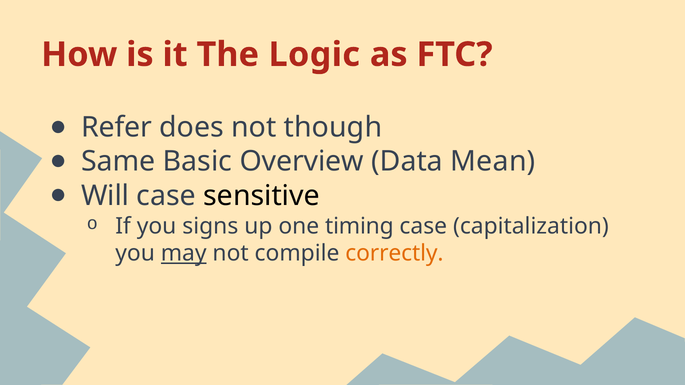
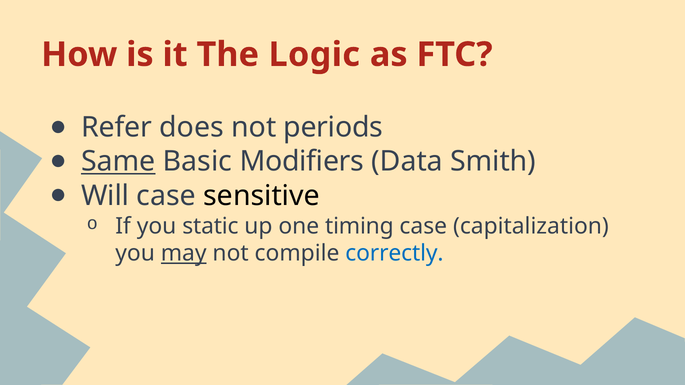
though: though -> periods
Same underline: none -> present
Overview: Overview -> Modifiers
Mean: Mean -> Smith
signs: signs -> static
correctly colour: orange -> blue
